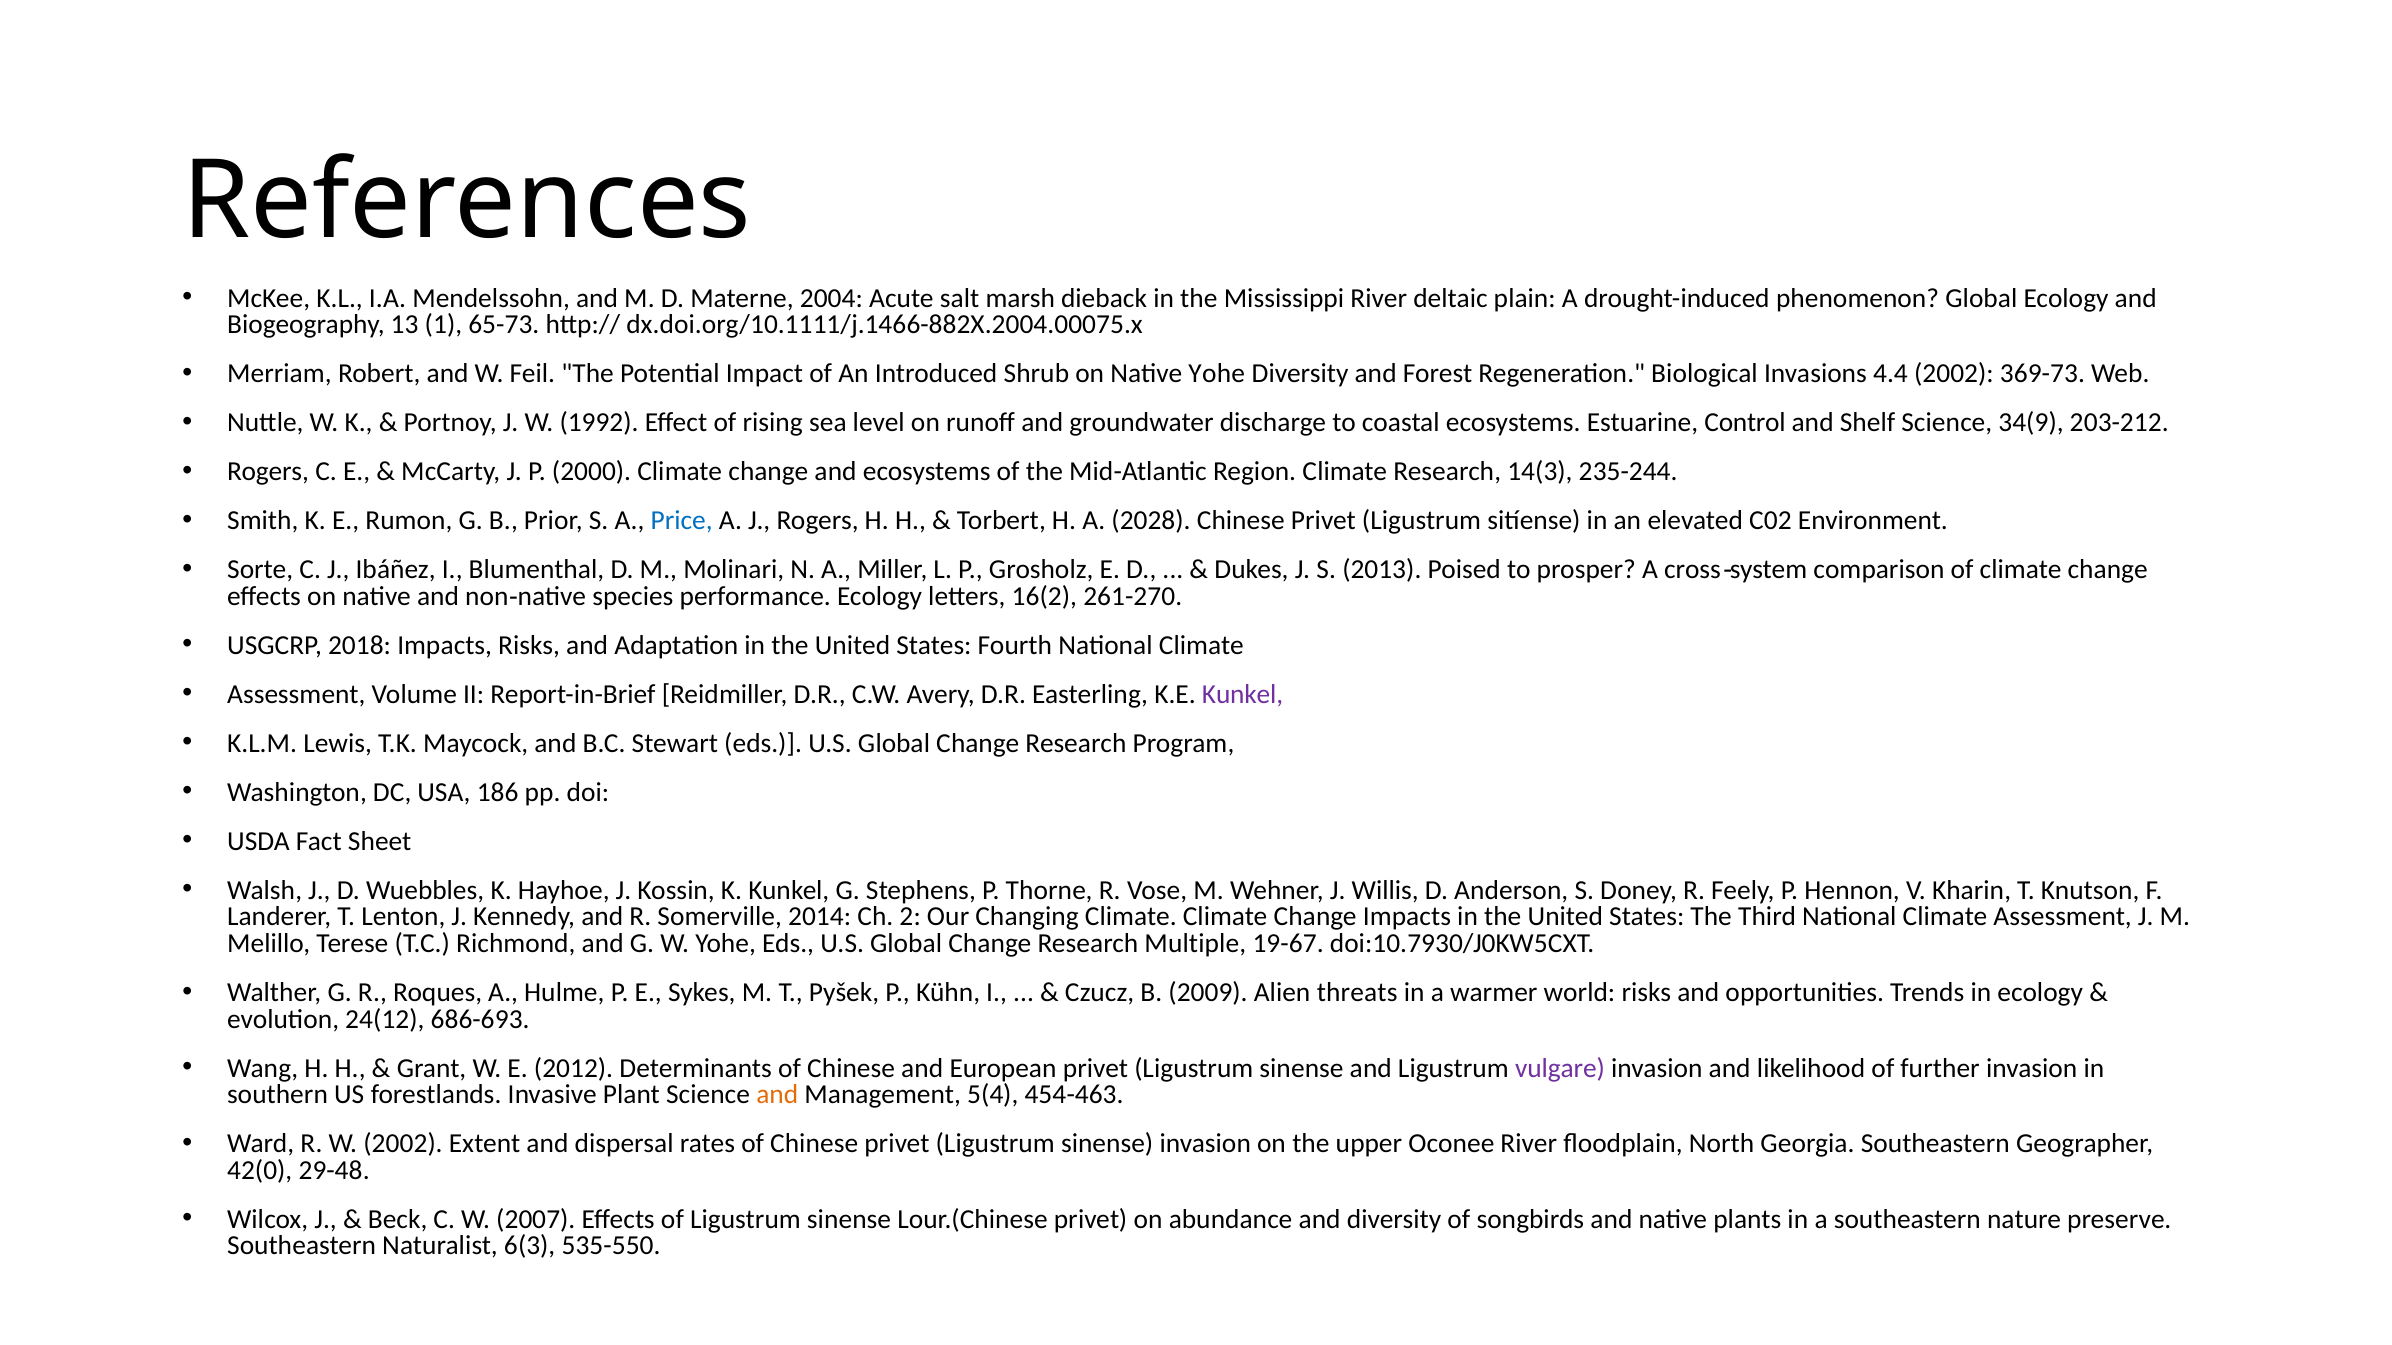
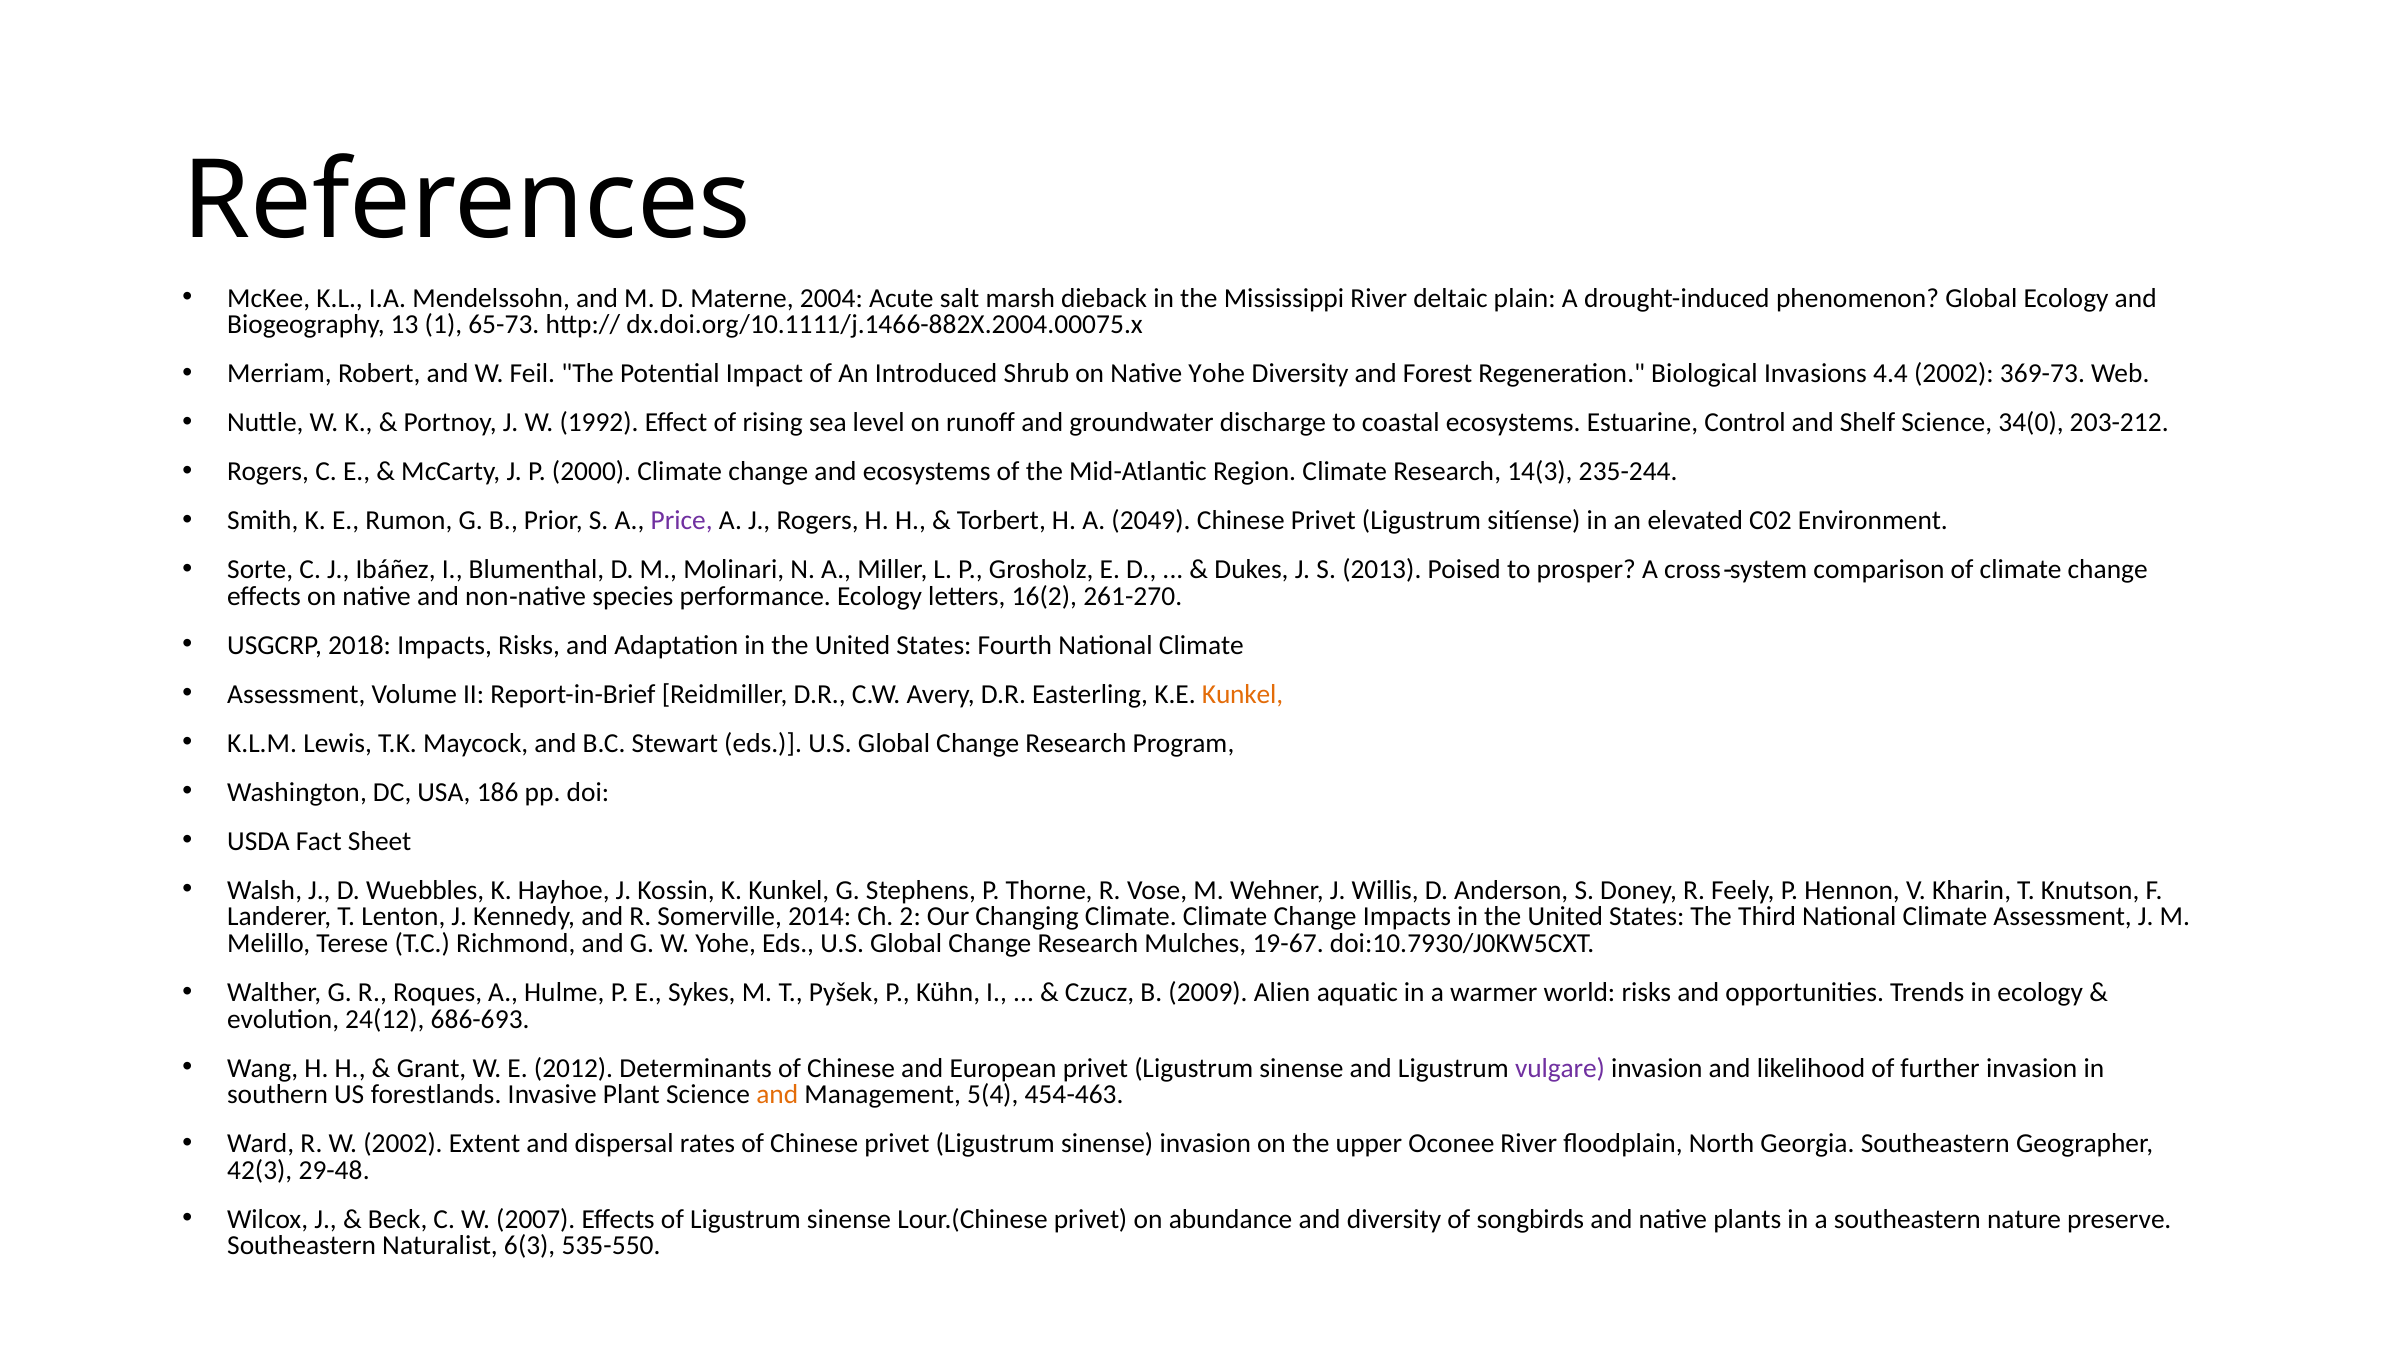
34(9: 34(9 -> 34(0
Price colour: blue -> purple
2028: 2028 -> 2049
Kunkel at (1243, 694) colour: purple -> orange
Multiple: Multiple -> Mulches
threats: threats -> aquatic
42(0: 42(0 -> 42(3
